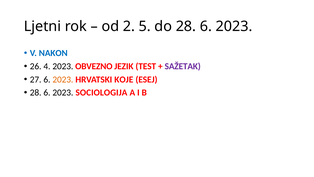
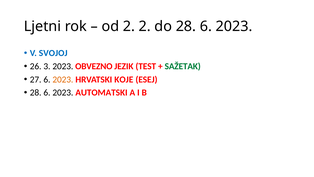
2 5: 5 -> 2
NAKON: NAKON -> SVOJOJ
4: 4 -> 3
SAŽETAK colour: purple -> green
SOCIOLOGIJA: SOCIOLOGIJA -> AUTOMATSKI
